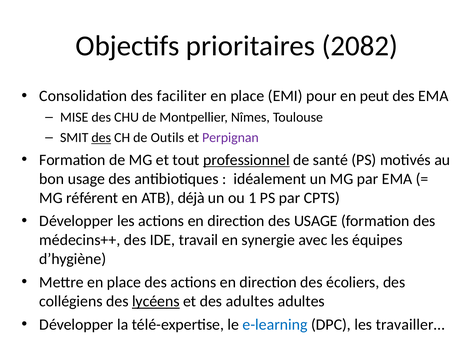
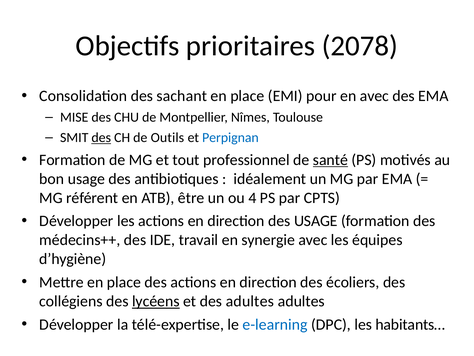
2082: 2082 -> 2078
faciliter: faciliter -> sachant
en peut: peut -> avec
Perpignan colour: purple -> blue
professionnel underline: present -> none
santé underline: none -> present
déjà: déjà -> être
1: 1 -> 4
travailler…: travailler… -> habitants…
